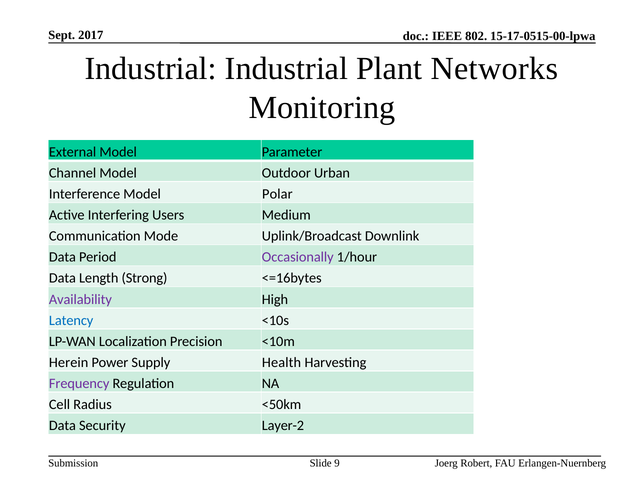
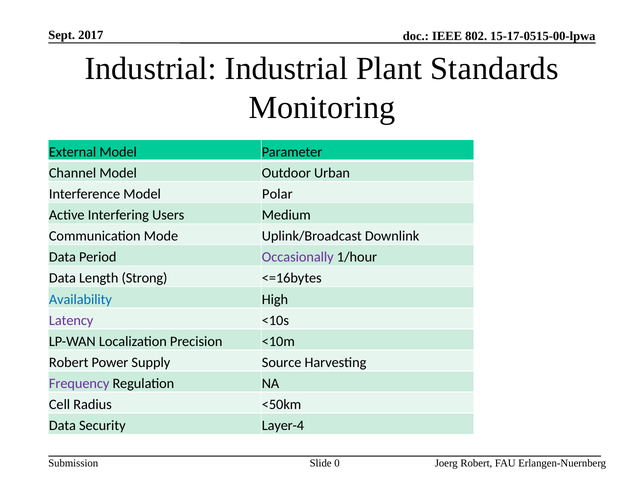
Networks: Networks -> Standards
Availability colour: purple -> blue
Latency colour: blue -> purple
Herein at (69, 362): Herein -> Robert
Health: Health -> Source
Layer-2: Layer-2 -> Layer-4
9: 9 -> 0
